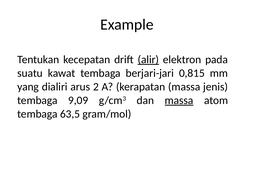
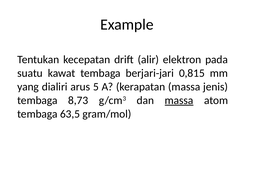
alir underline: present -> none
2: 2 -> 5
9,09: 9,09 -> 8,73
